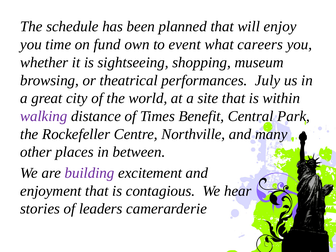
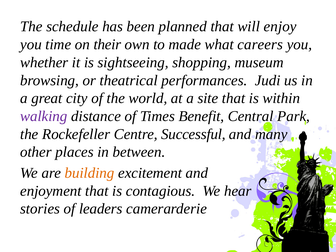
fund: fund -> their
event: event -> made
July: July -> Judi
Northville: Northville -> Successful
building colour: purple -> orange
